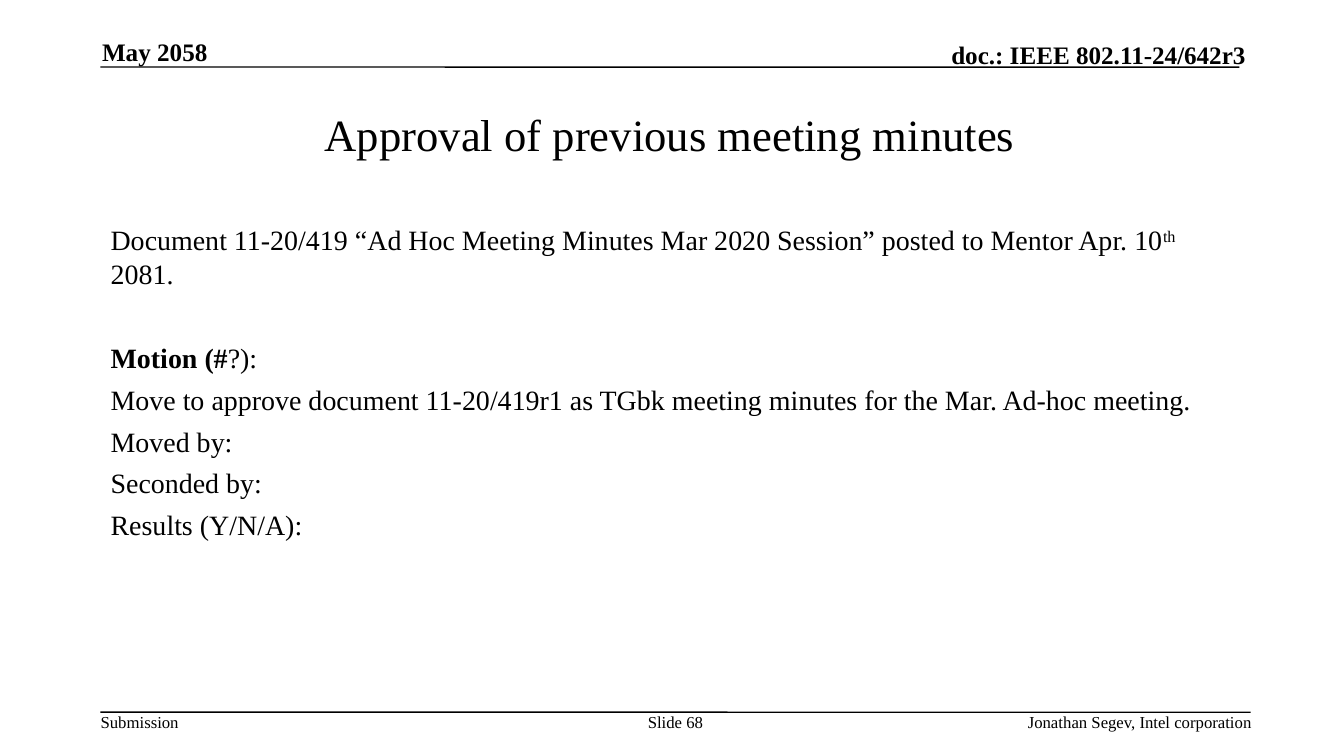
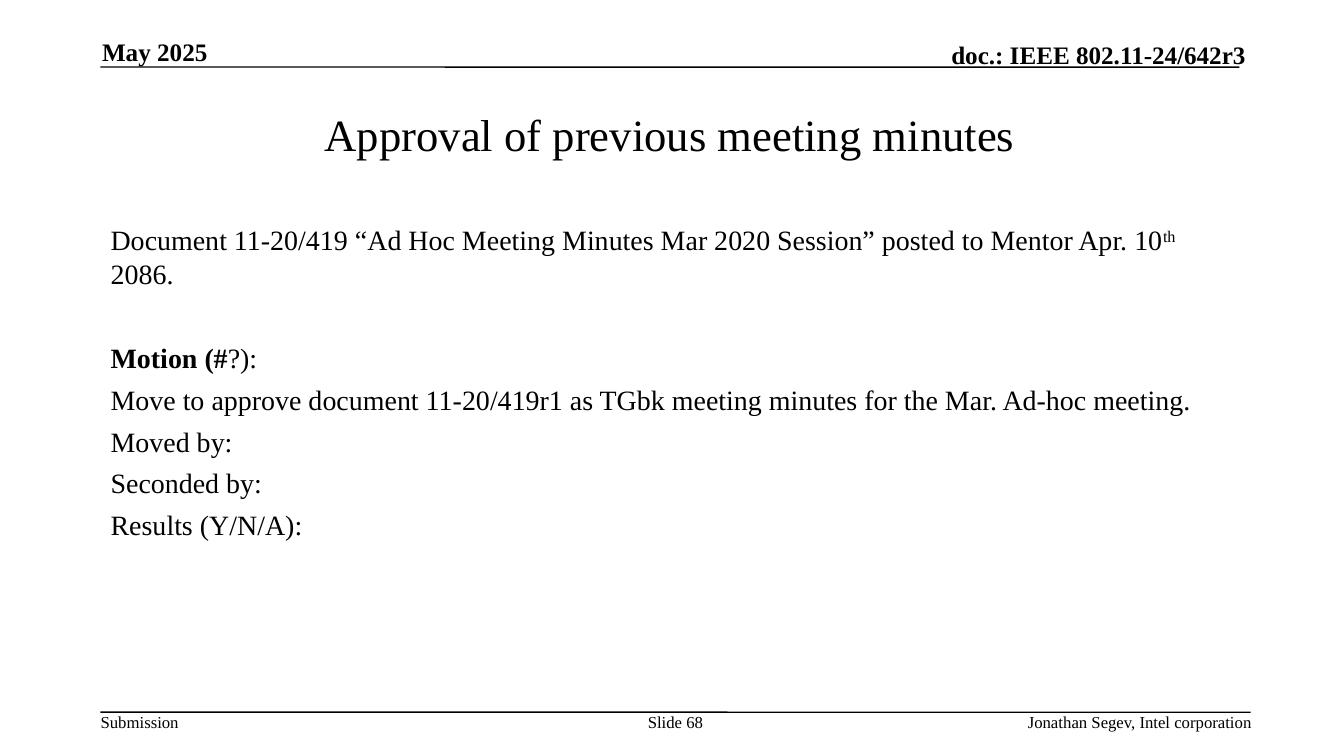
2058: 2058 -> 2025
2081: 2081 -> 2086
